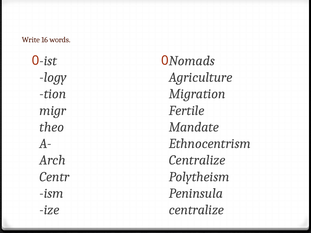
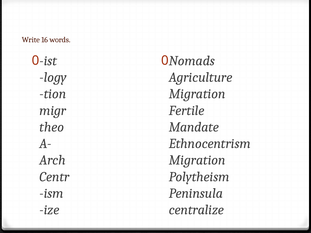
Centralize at (197, 160): Centralize -> Migration
